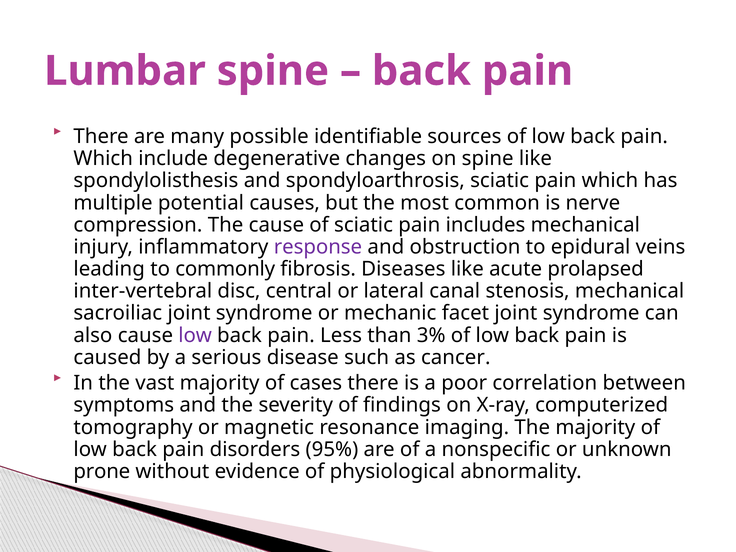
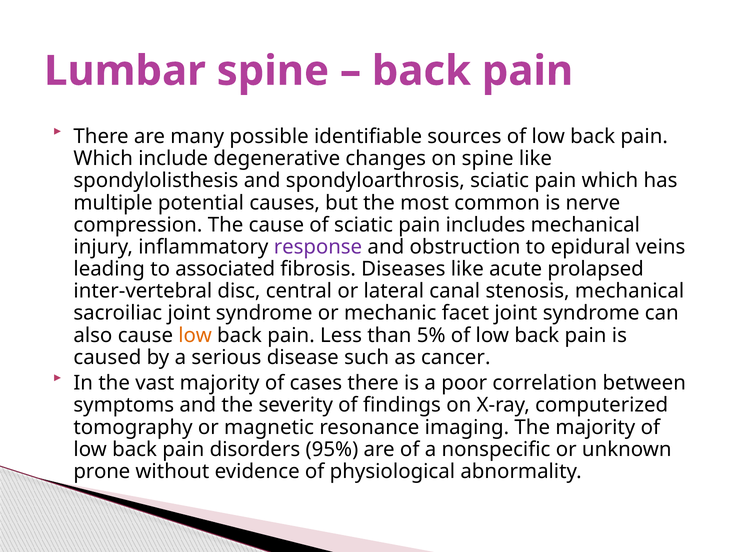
commonly: commonly -> associated
low at (195, 335) colour: purple -> orange
3%: 3% -> 5%
